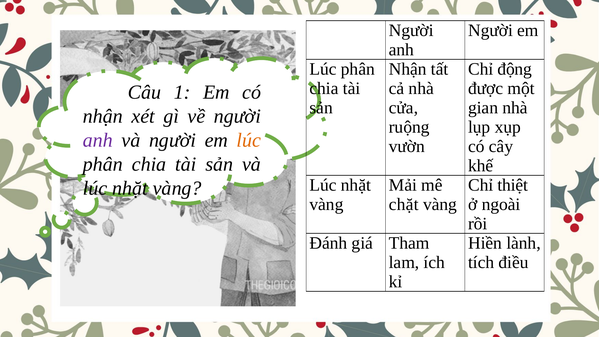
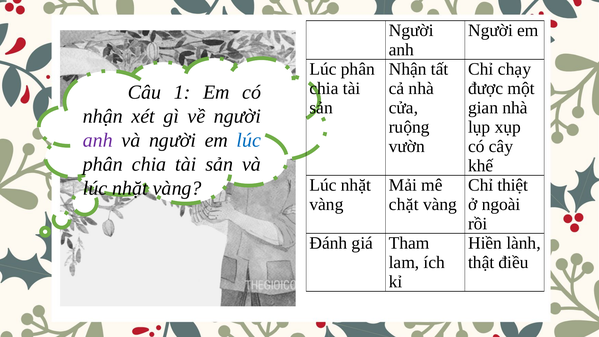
động: động -> chạy
lúc at (249, 140) colour: orange -> blue
tích: tích -> thật
